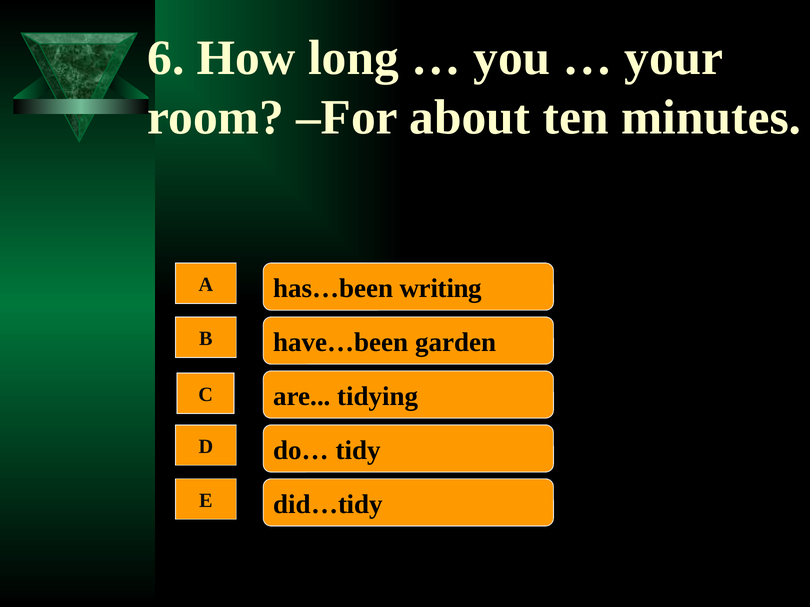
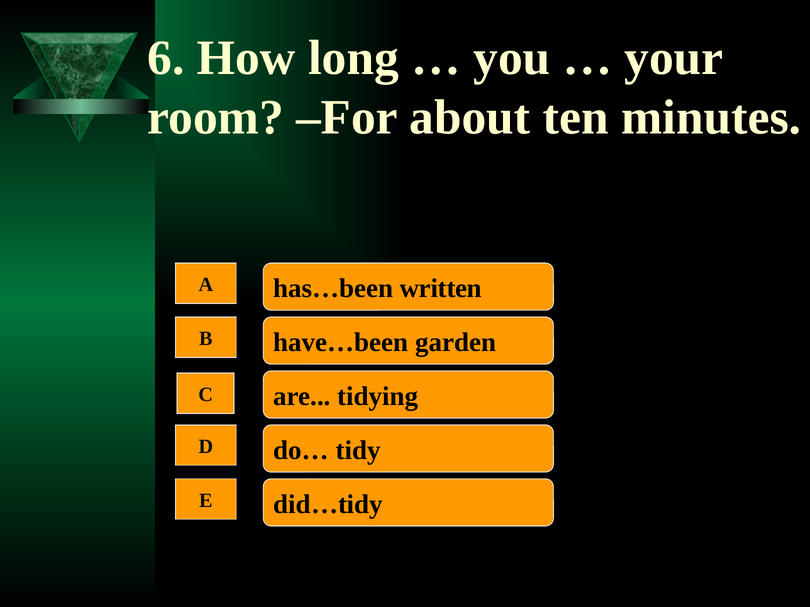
writing: writing -> written
